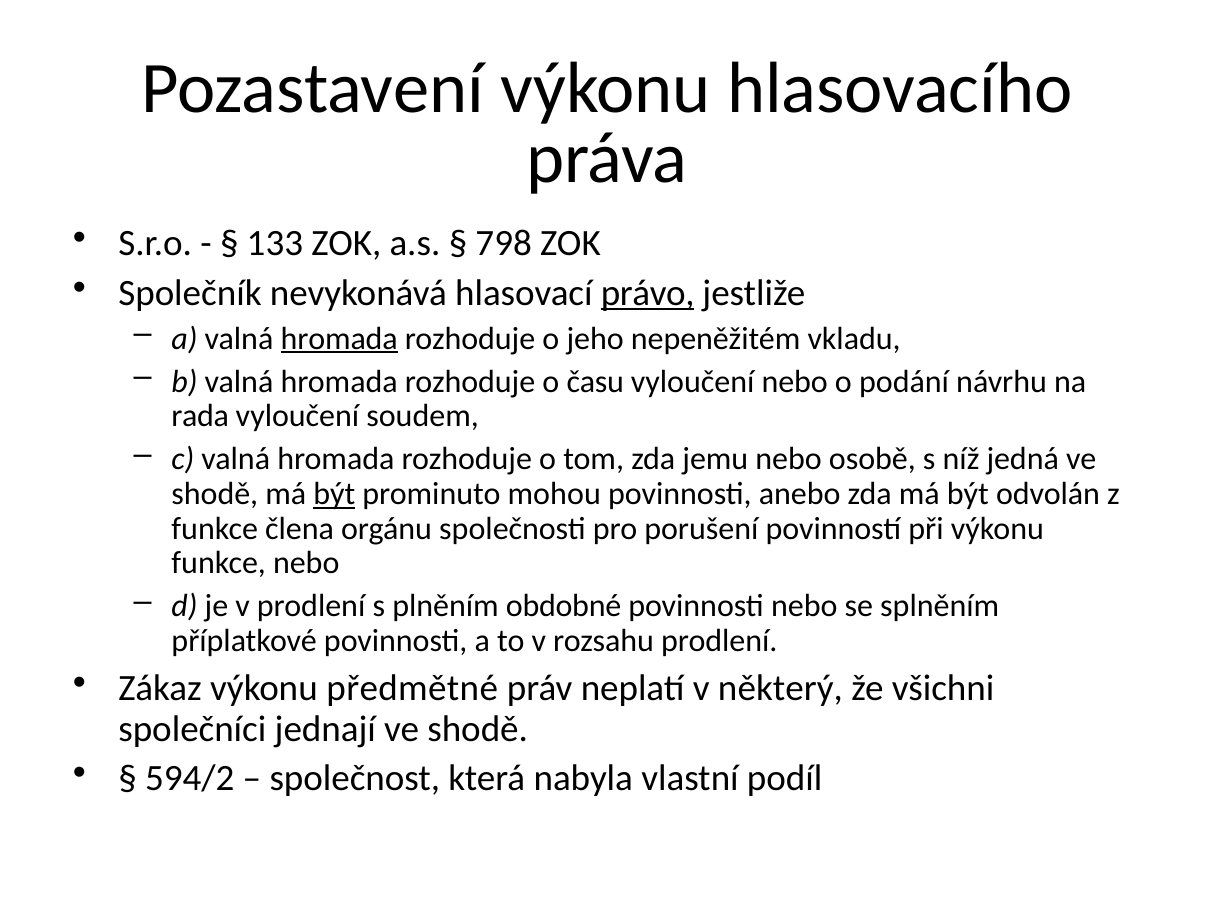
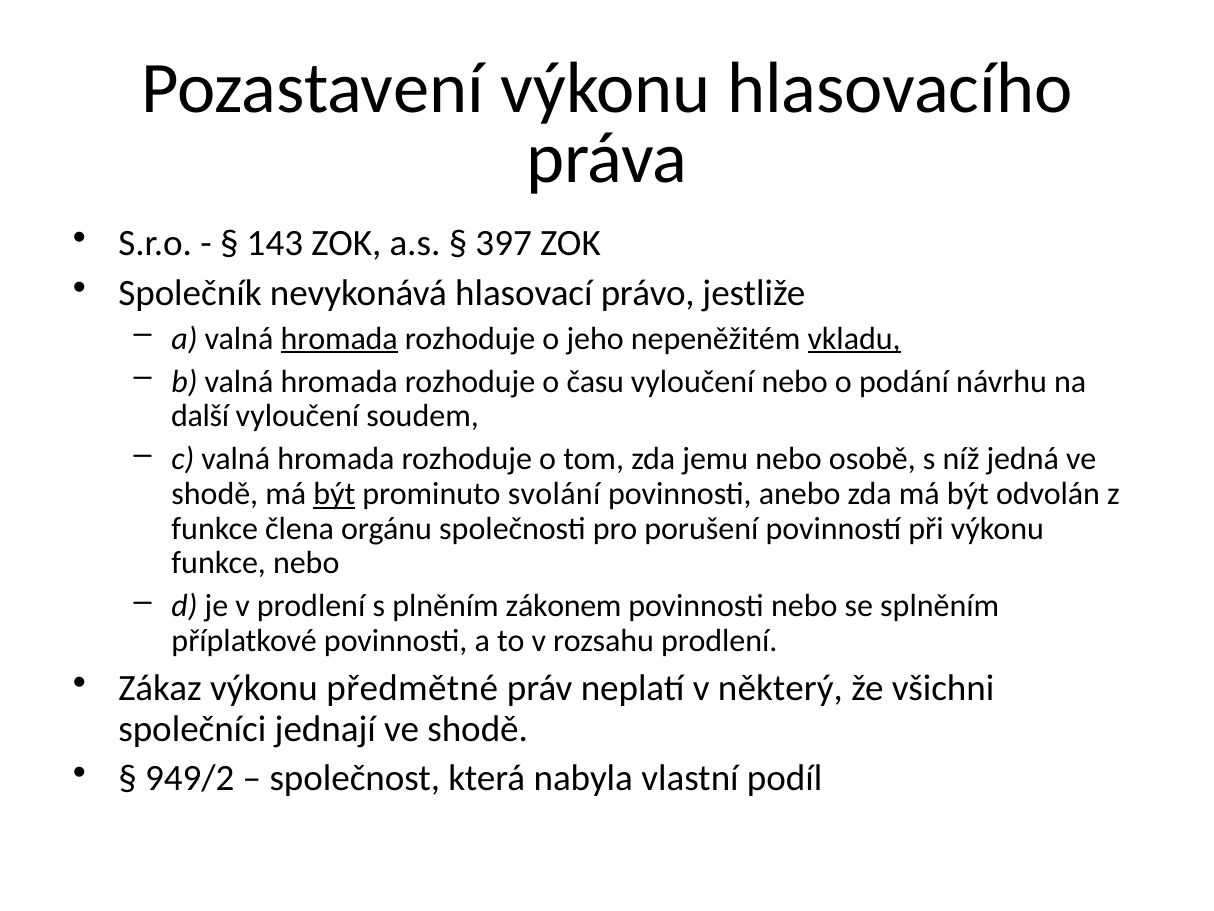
133: 133 -> 143
798: 798 -> 397
právo underline: present -> none
vkladu underline: none -> present
rada: rada -> další
mohou: mohou -> svolání
obdobné: obdobné -> zákonem
594/2: 594/2 -> 949/2
